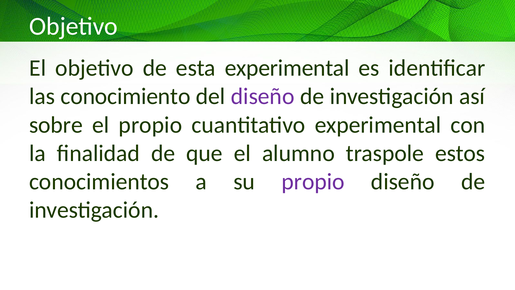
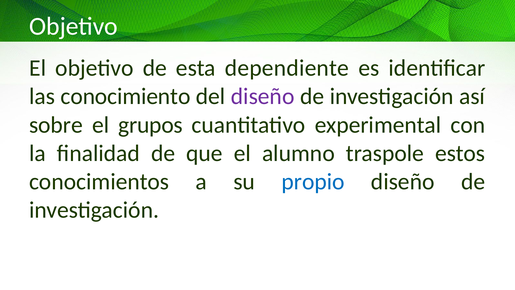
esta experimental: experimental -> dependiente
el propio: propio -> grupos
propio at (313, 181) colour: purple -> blue
